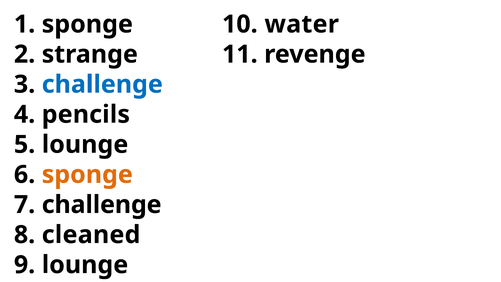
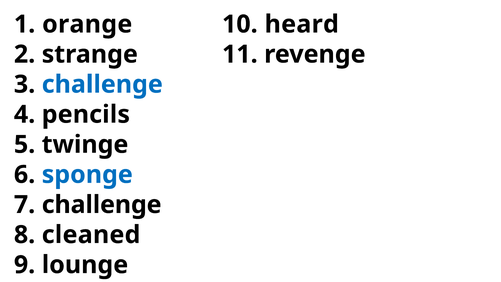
sponge at (87, 24): sponge -> orange
water: water -> heard
lounge at (85, 144): lounge -> twinge
sponge at (87, 175) colour: orange -> blue
